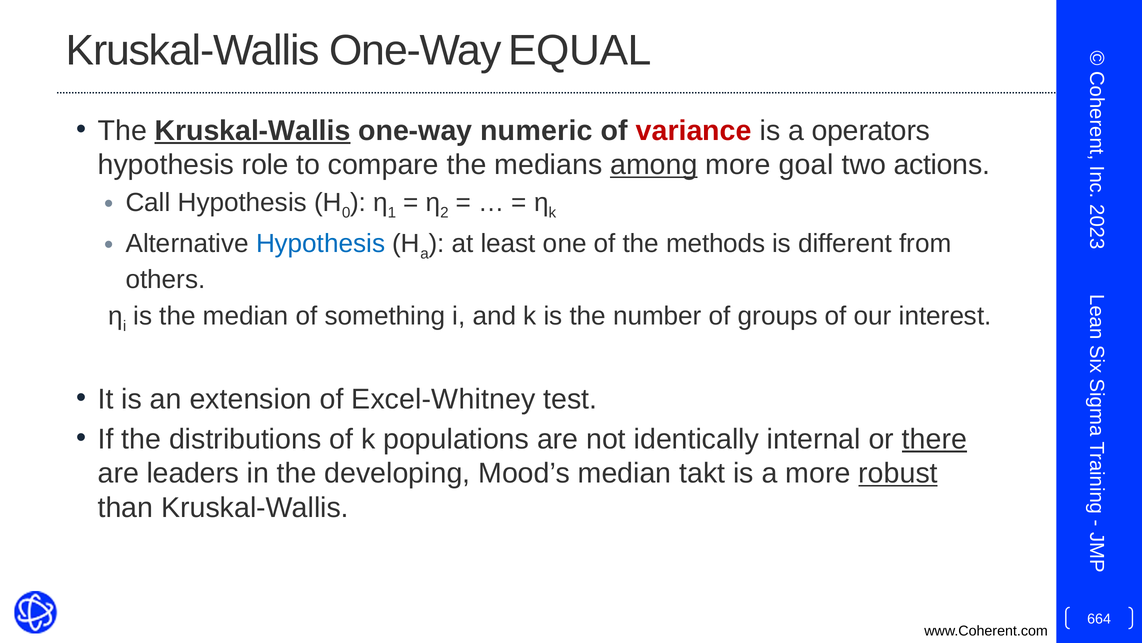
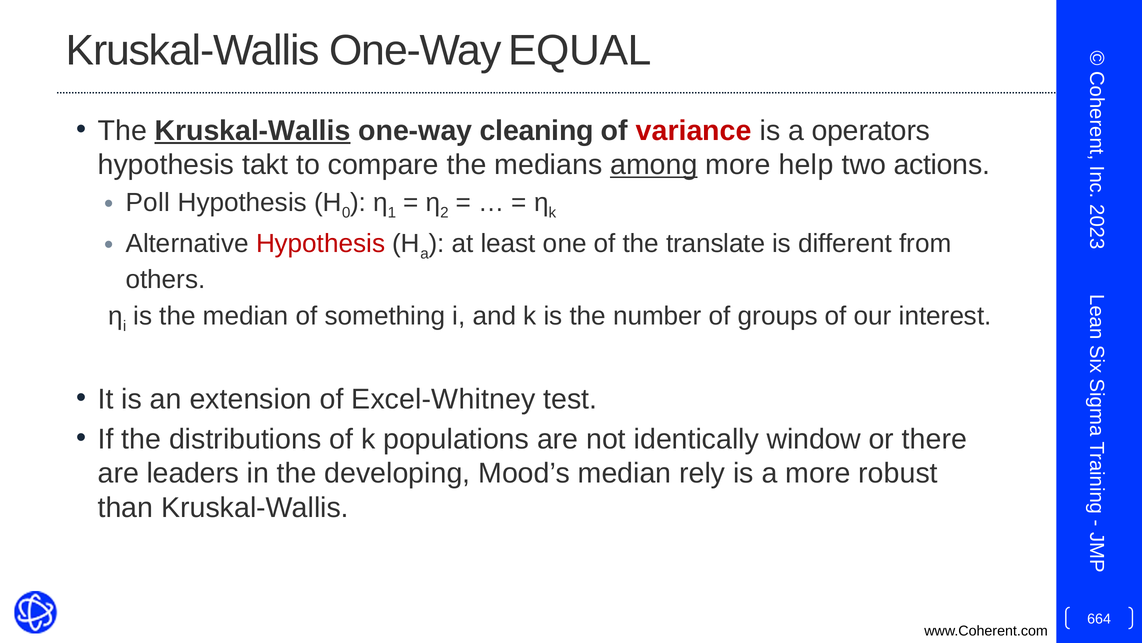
numeric: numeric -> cleaning
role: role -> takt
goal: goal -> help
Call: Call -> Poll
Hypothesis at (321, 243) colour: blue -> red
methods: methods -> translate
internal: internal -> window
there underline: present -> none
takt: takt -> rely
robust underline: present -> none
